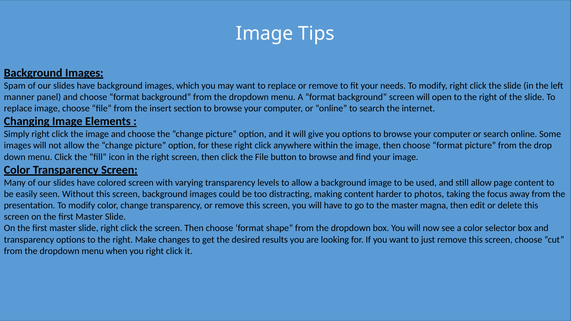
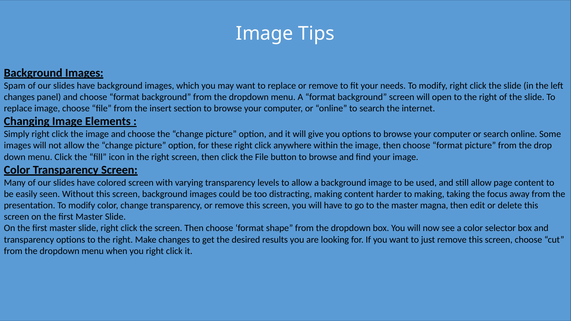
manner at (19, 97): manner -> changes
to photos: photos -> making
